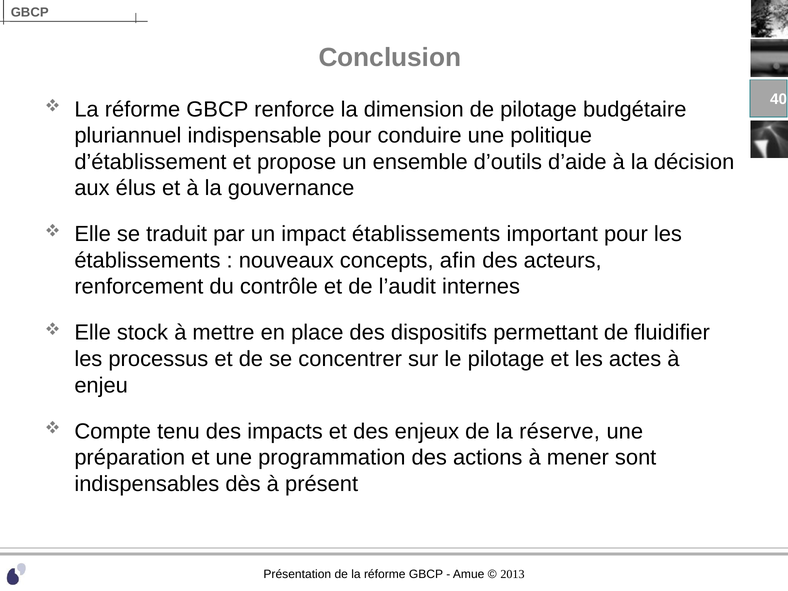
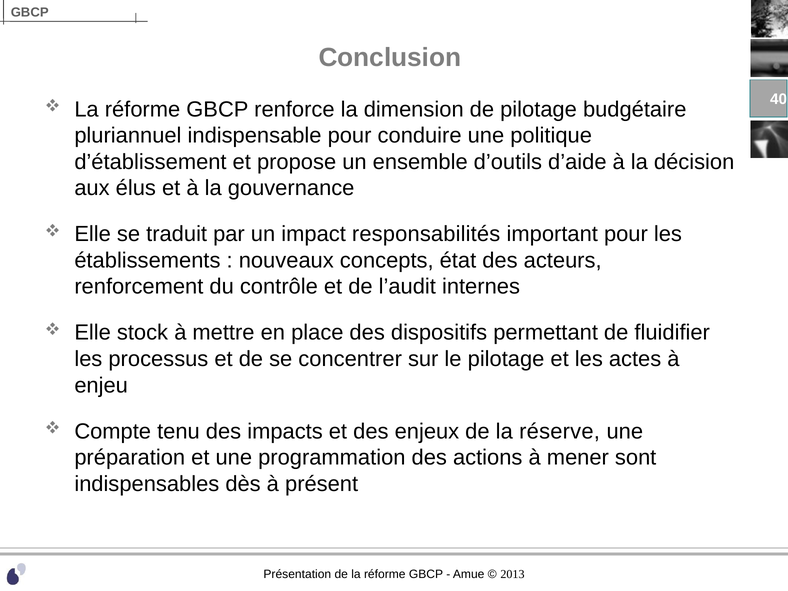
impact établissements: établissements -> responsabilités
afin: afin -> état
